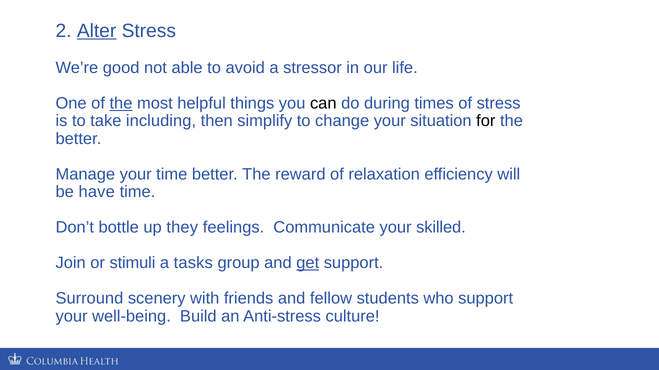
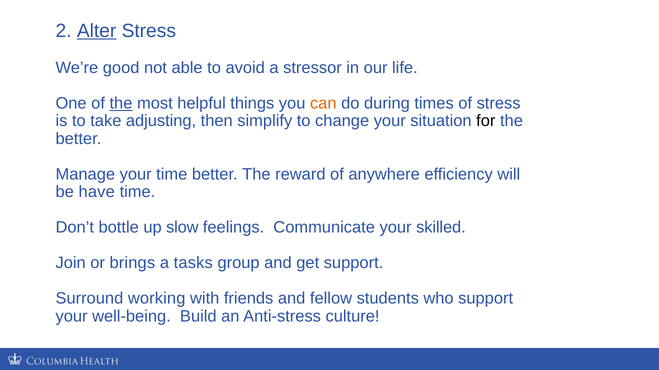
can colour: black -> orange
including: including -> adjusting
relaxation: relaxation -> anywhere
they: they -> slow
stimuli: stimuli -> brings
get underline: present -> none
scenery: scenery -> working
